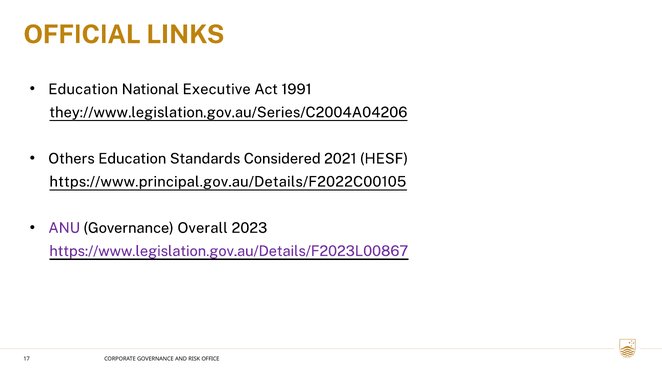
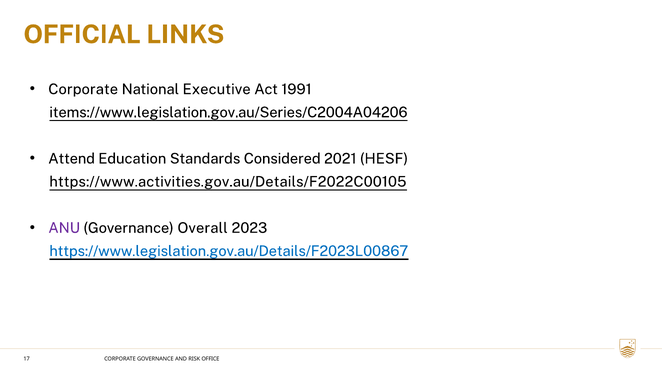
Education at (83, 89): Education -> Corporate
they://www.legislation.gov.au/Series/C2004A04206: they://www.legislation.gov.au/Series/C2004A04206 -> items://www.legislation.gov.au/Series/C2004A04206
Others: Others -> Attend
https://www.principal.gov.au/Details/F2022C00105: https://www.principal.gov.au/Details/F2022C00105 -> https://www.activities.gov.au/Details/F2022C00105
https://www.legislation.gov.au/Details/F2023L00867 colour: purple -> blue
